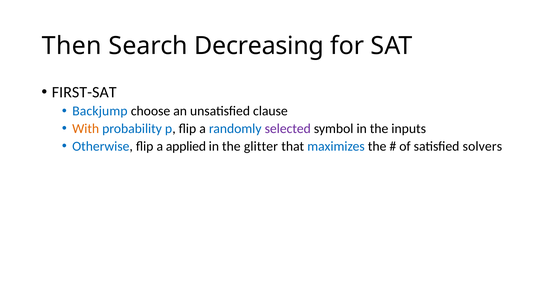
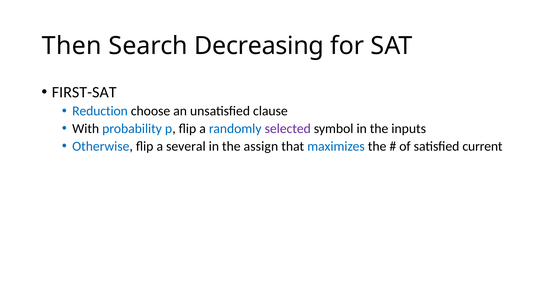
Backjump: Backjump -> Reduction
With colour: orange -> black
applied: applied -> several
glitter: glitter -> assign
solvers: solvers -> current
